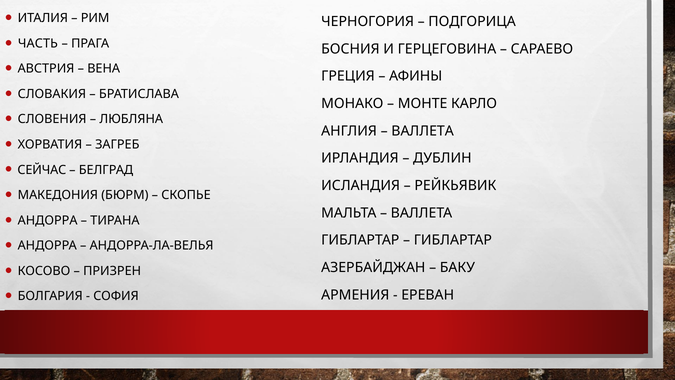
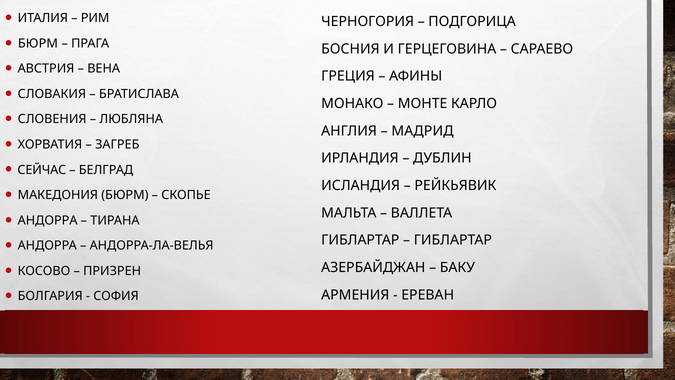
ЧАСТЬ at (38, 43): ЧАСТЬ -> БЮРМ
ВАЛЛЕТА at (423, 131): ВАЛЛЕТА -> МАДРИД
